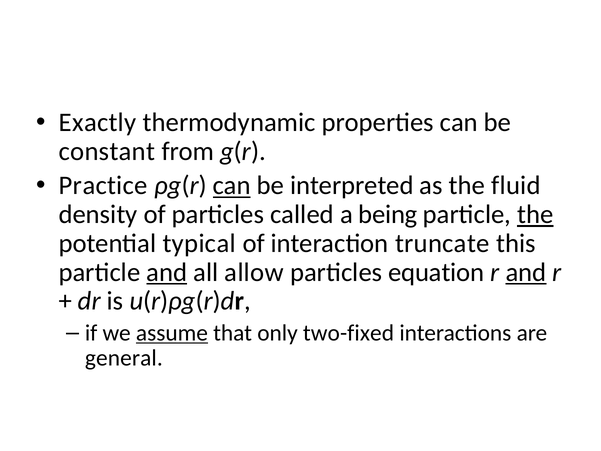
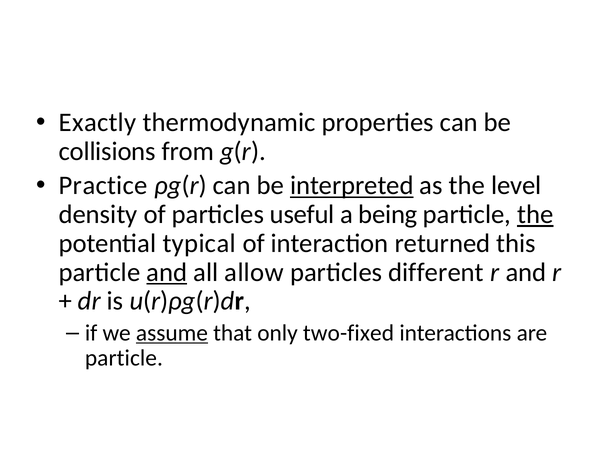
constant: constant -> collisions
can at (232, 186) underline: present -> none
interpreted underline: none -> present
fluid: fluid -> level
called: called -> useful
truncate: truncate -> returned
equation: equation -> different
and at (526, 272) underline: present -> none
general at (124, 358): general -> particle
